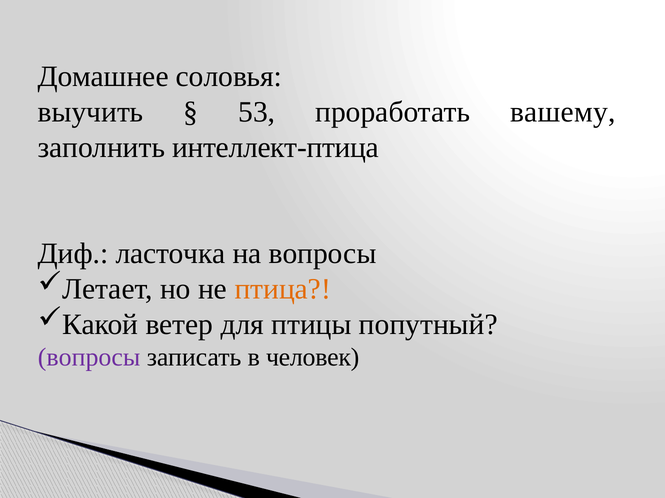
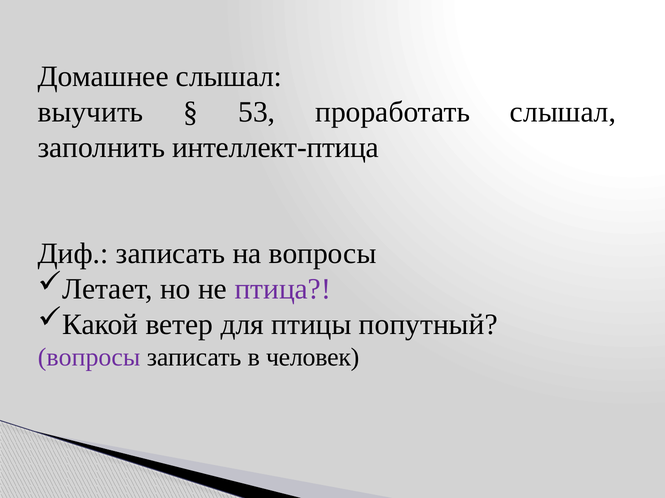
Домашнее соловья: соловья -> слышал
проработать вашему: вашему -> слышал
Диф ласточка: ласточка -> записать
птица colour: orange -> purple
